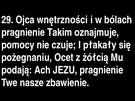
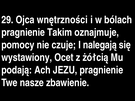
płakały: płakały -> nalegają
pożegnaniu: pożegnaniu -> wystawiony
